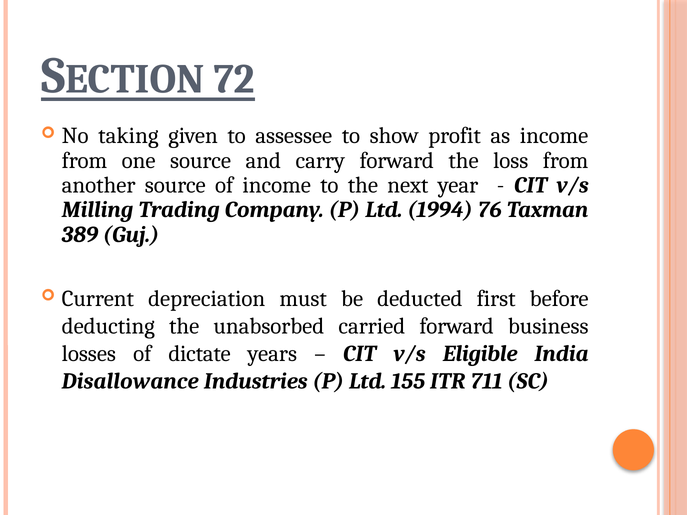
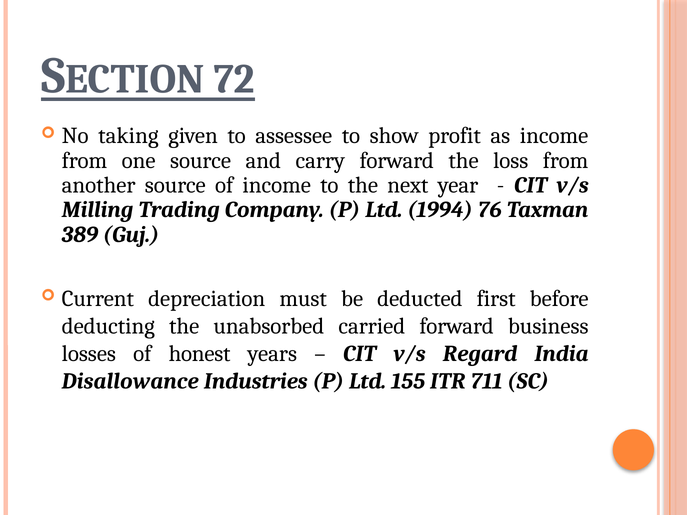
dictate: dictate -> honest
Eligible: Eligible -> Regard
